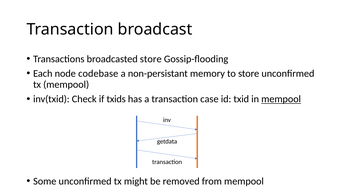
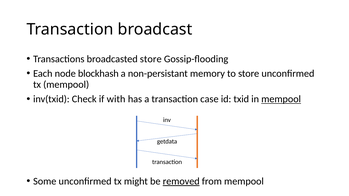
codebase: codebase -> blockhash
txids: txids -> with
removed underline: none -> present
